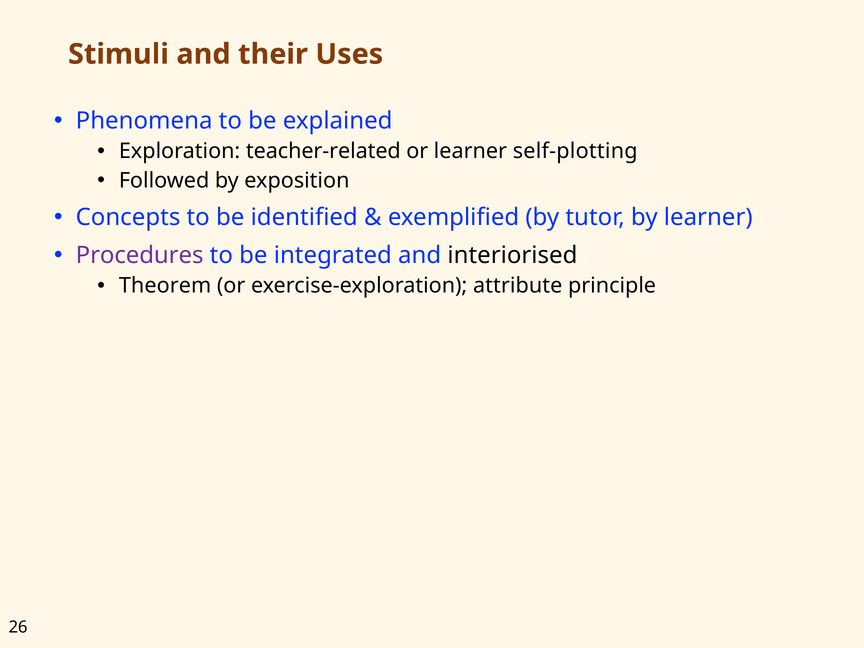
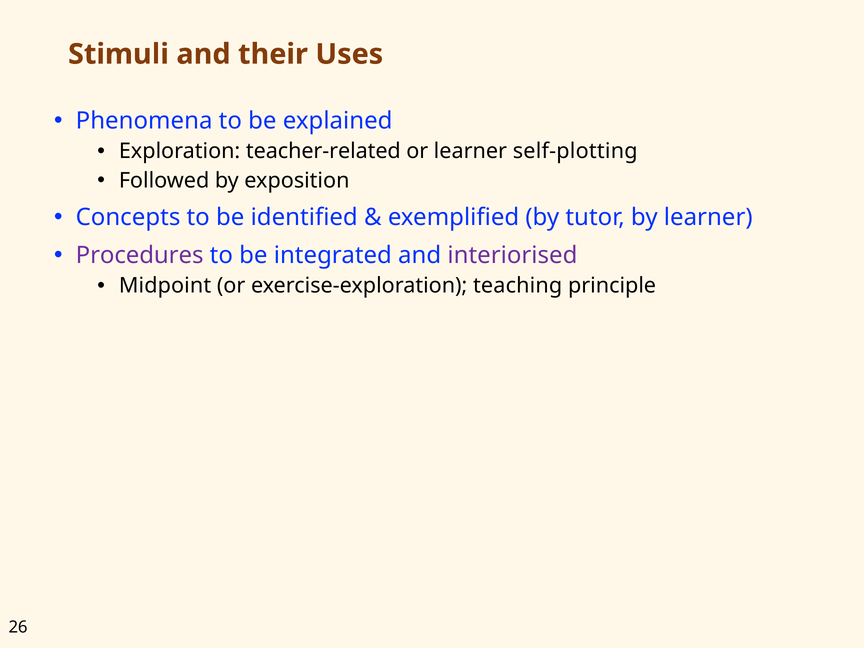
interiorised colour: black -> purple
Theorem: Theorem -> Midpoint
attribute: attribute -> teaching
